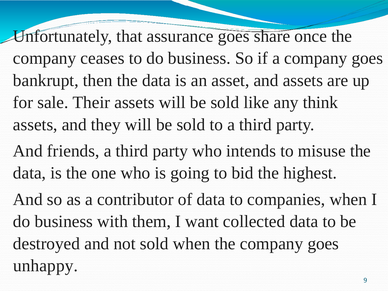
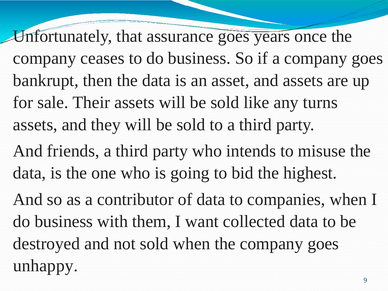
share: share -> years
think: think -> turns
